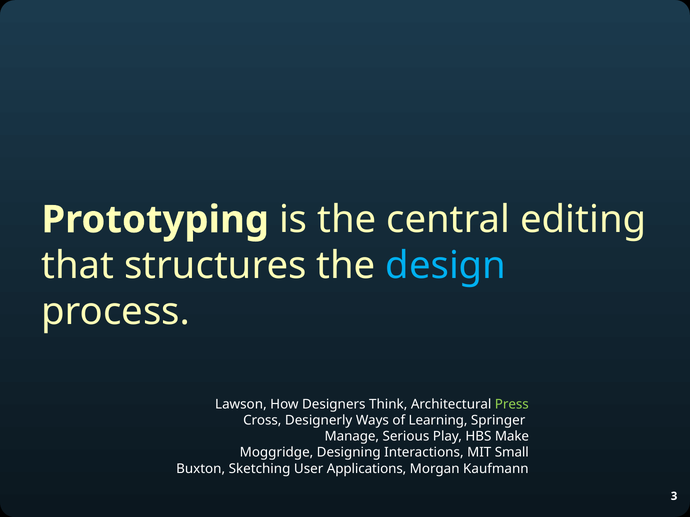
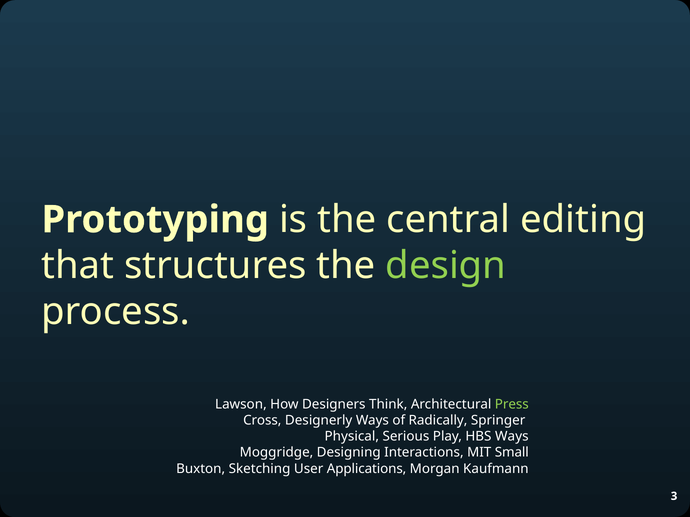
design colour: light blue -> light green
Learning: Learning -> Radically
Manage: Manage -> Physical
HBS Make: Make -> Ways
